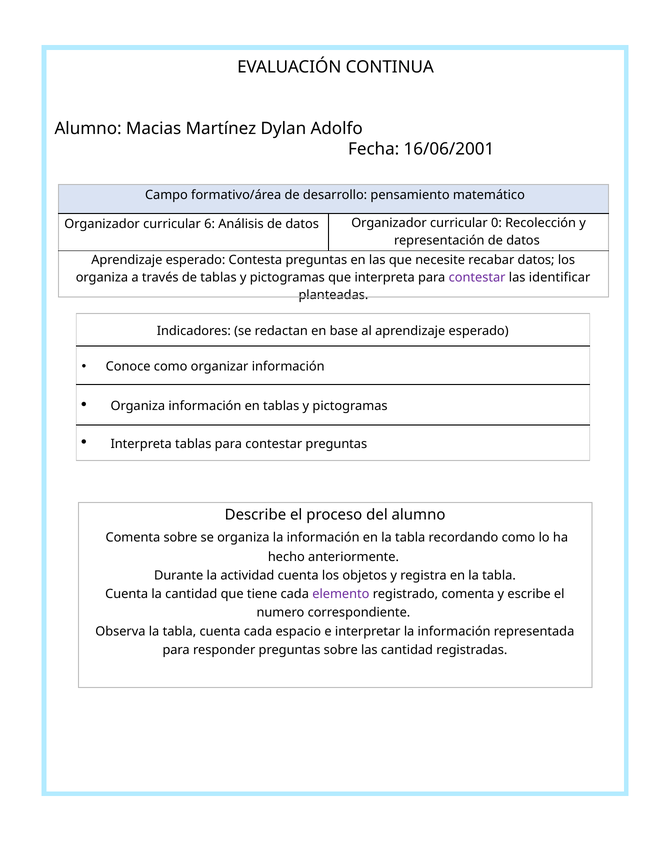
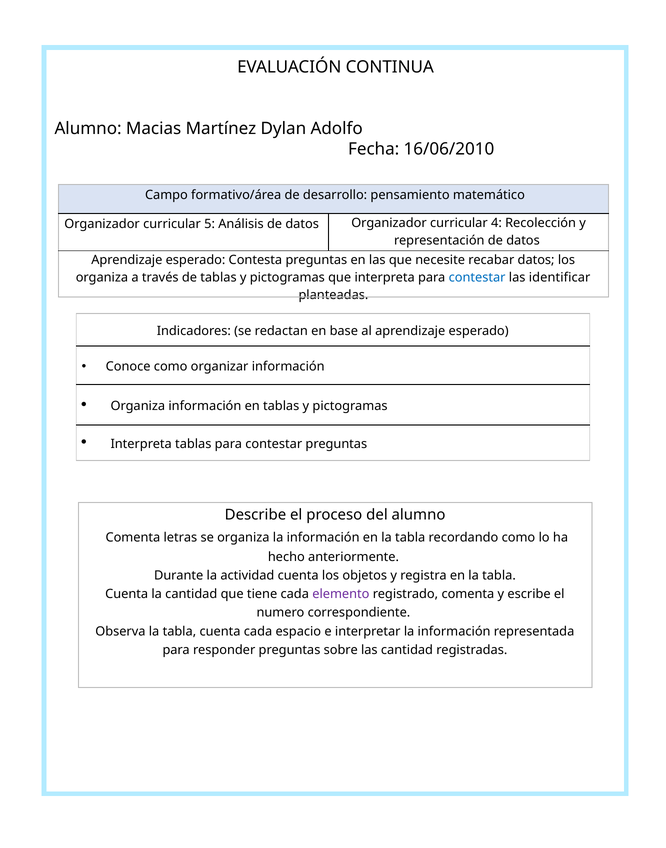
16/06/2001: 16/06/2001 -> 16/06/2010
6: 6 -> 5
0: 0 -> 4
contestar at (477, 278) colour: purple -> blue
Comenta sobre: sobre -> letras
